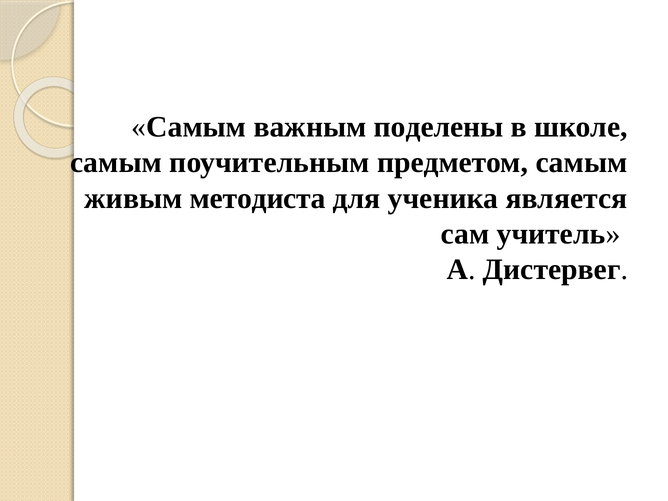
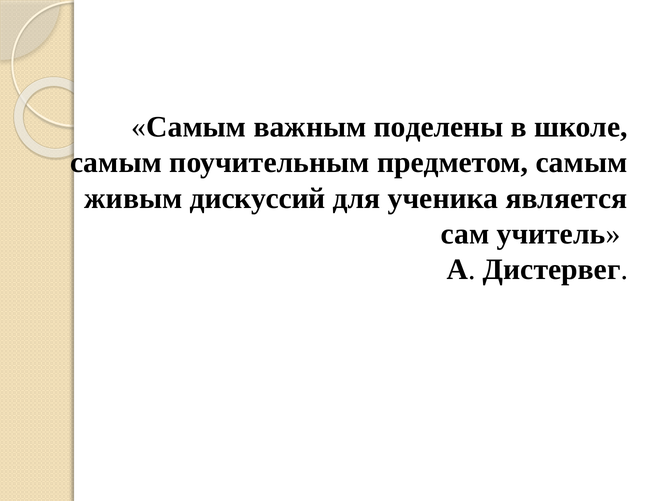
методиста: методиста -> дискуссий
